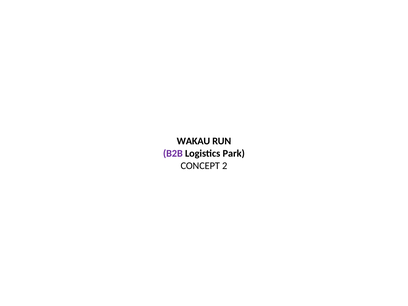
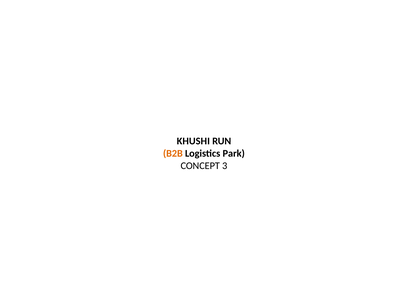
WAKAU: WAKAU -> KHUSHI
B2B colour: purple -> orange
2: 2 -> 3
